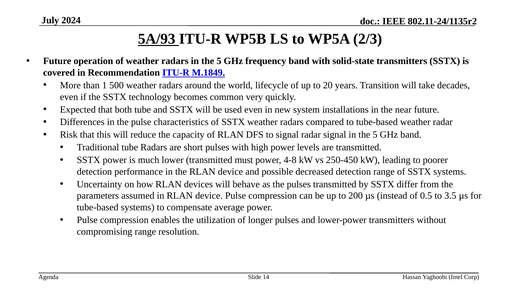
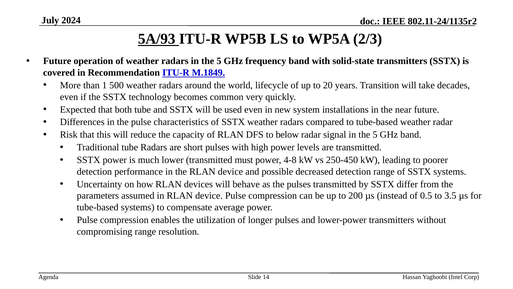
to signal: signal -> below
